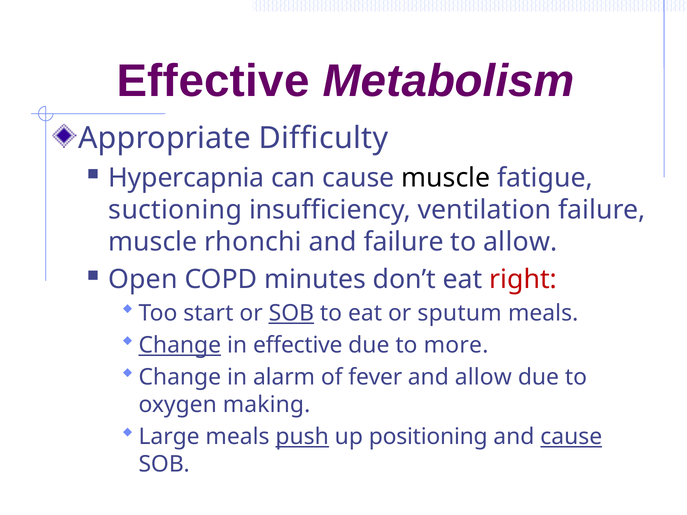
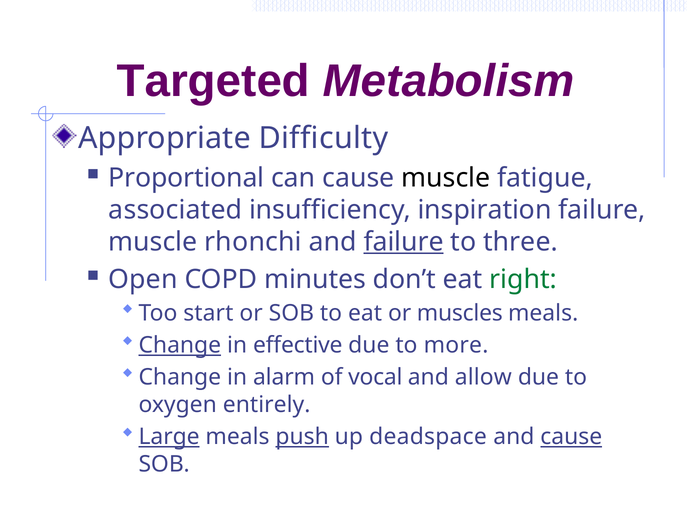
Effective at (213, 81): Effective -> Targeted
Hypercapnia: Hypercapnia -> Proportional
suctioning: suctioning -> associated
ventilation: ventilation -> inspiration
failure at (404, 242) underline: none -> present
to allow: allow -> three
right colour: red -> green
SOB at (291, 314) underline: present -> none
sputum: sputum -> muscles
fever: fever -> vocal
making: making -> entirely
Large underline: none -> present
positioning: positioning -> deadspace
